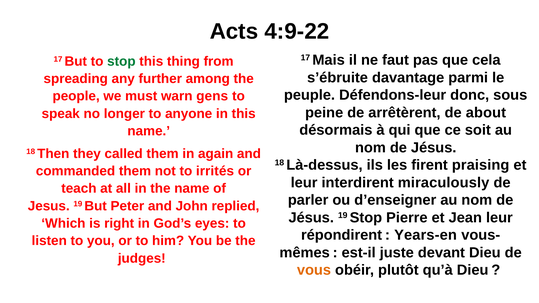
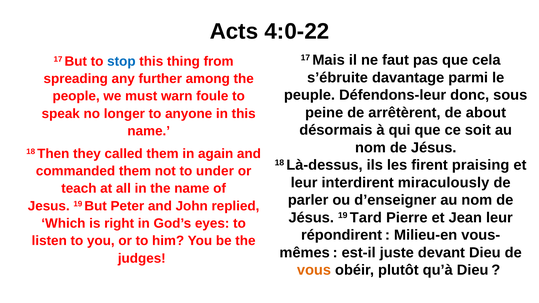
4:9-22: 4:9-22 -> 4:0-22
stop at (121, 61) colour: green -> blue
gens: gens -> foule
irrités: irrités -> under
19 Stop: Stop -> Tard
Years-en: Years-en -> Milieu-en
